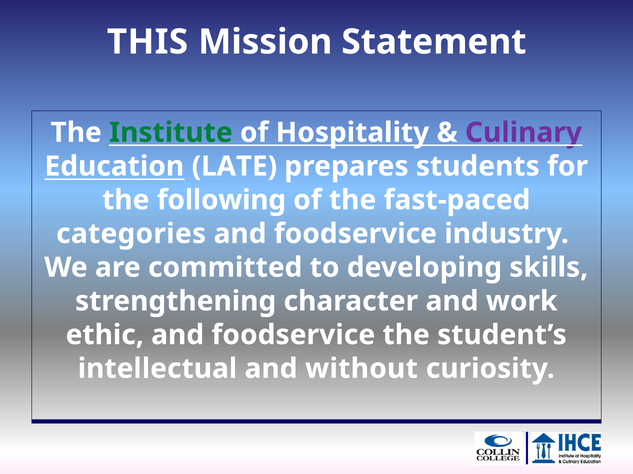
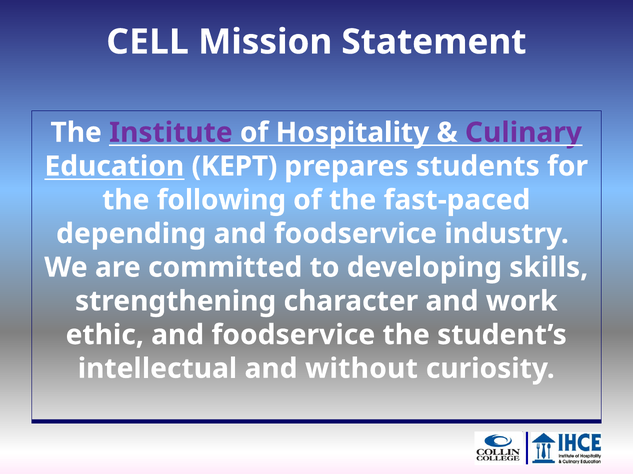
THIS: THIS -> CELL
Institute colour: green -> purple
LATE: LATE -> KEPT
categories: categories -> depending
